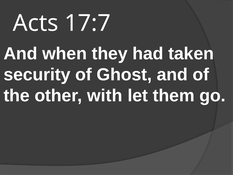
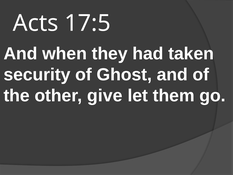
17:7: 17:7 -> 17:5
with: with -> give
